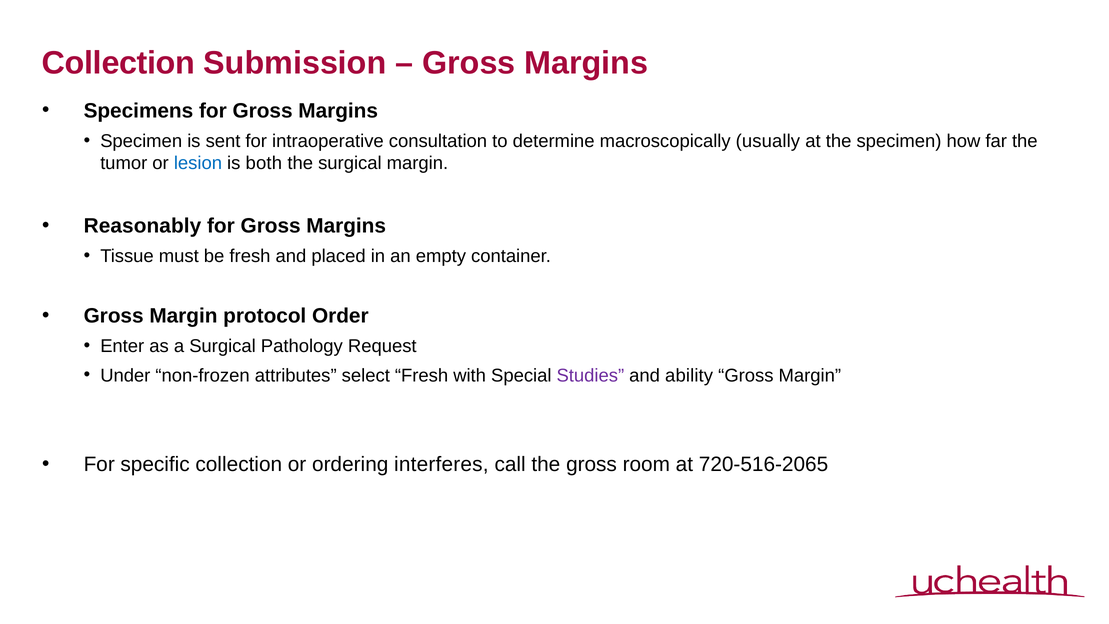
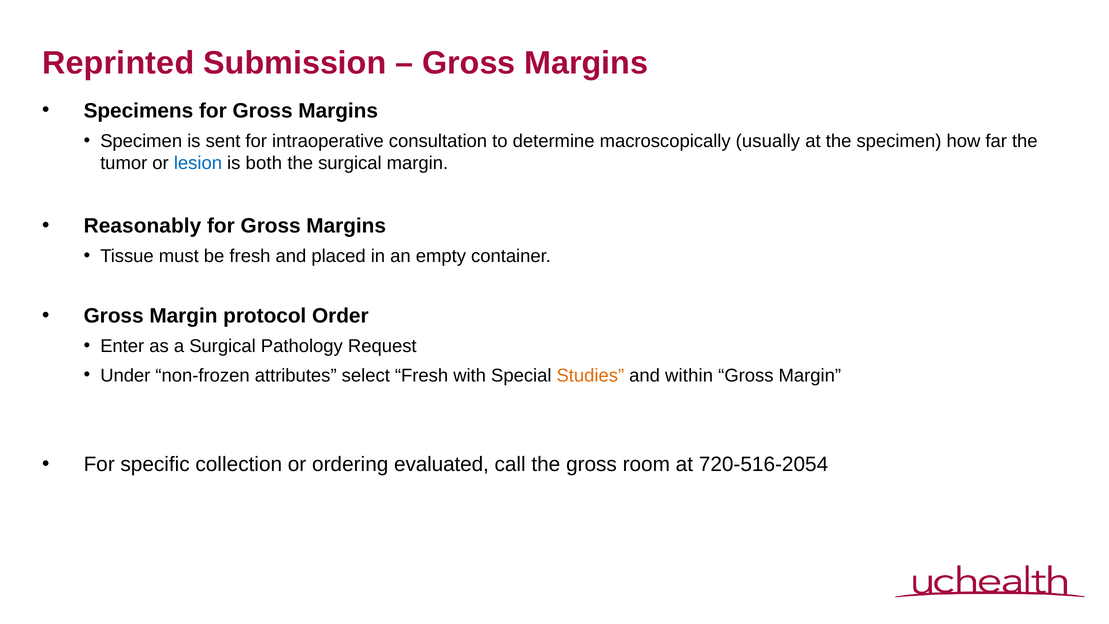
Collection at (118, 63): Collection -> Reprinted
Studies colour: purple -> orange
ability: ability -> within
interferes: interferes -> evaluated
720-516-2065: 720-516-2065 -> 720-516-2054
